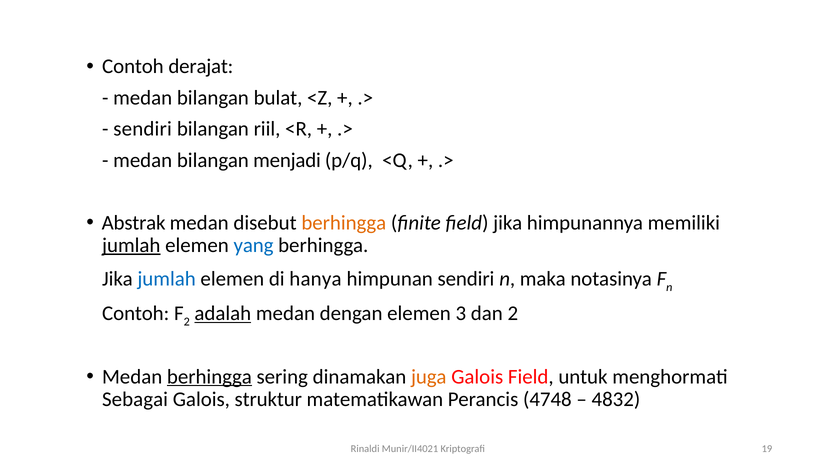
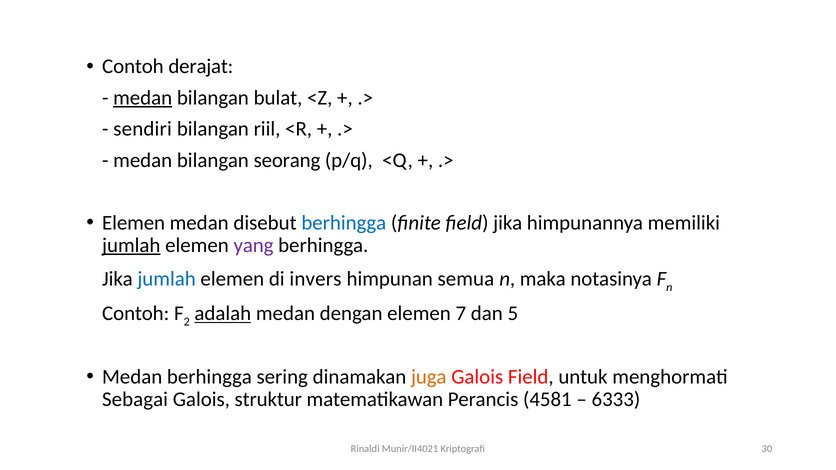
medan at (143, 98) underline: none -> present
menjadi: menjadi -> seorang
Abstrak at (134, 223): Abstrak -> Elemen
berhingga at (344, 223) colour: orange -> blue
yang colour: blue -> purple
hanya: hanya -> invers
himpunan sendiri: sendiri -> semua
3: 3 -> 7
dan 2: 2 -> 5
berhingga at (209, 377) underline: present -> none
4748: 4748 -> 4581
4832: 4832 -> 6333
19: 19 -> 30
